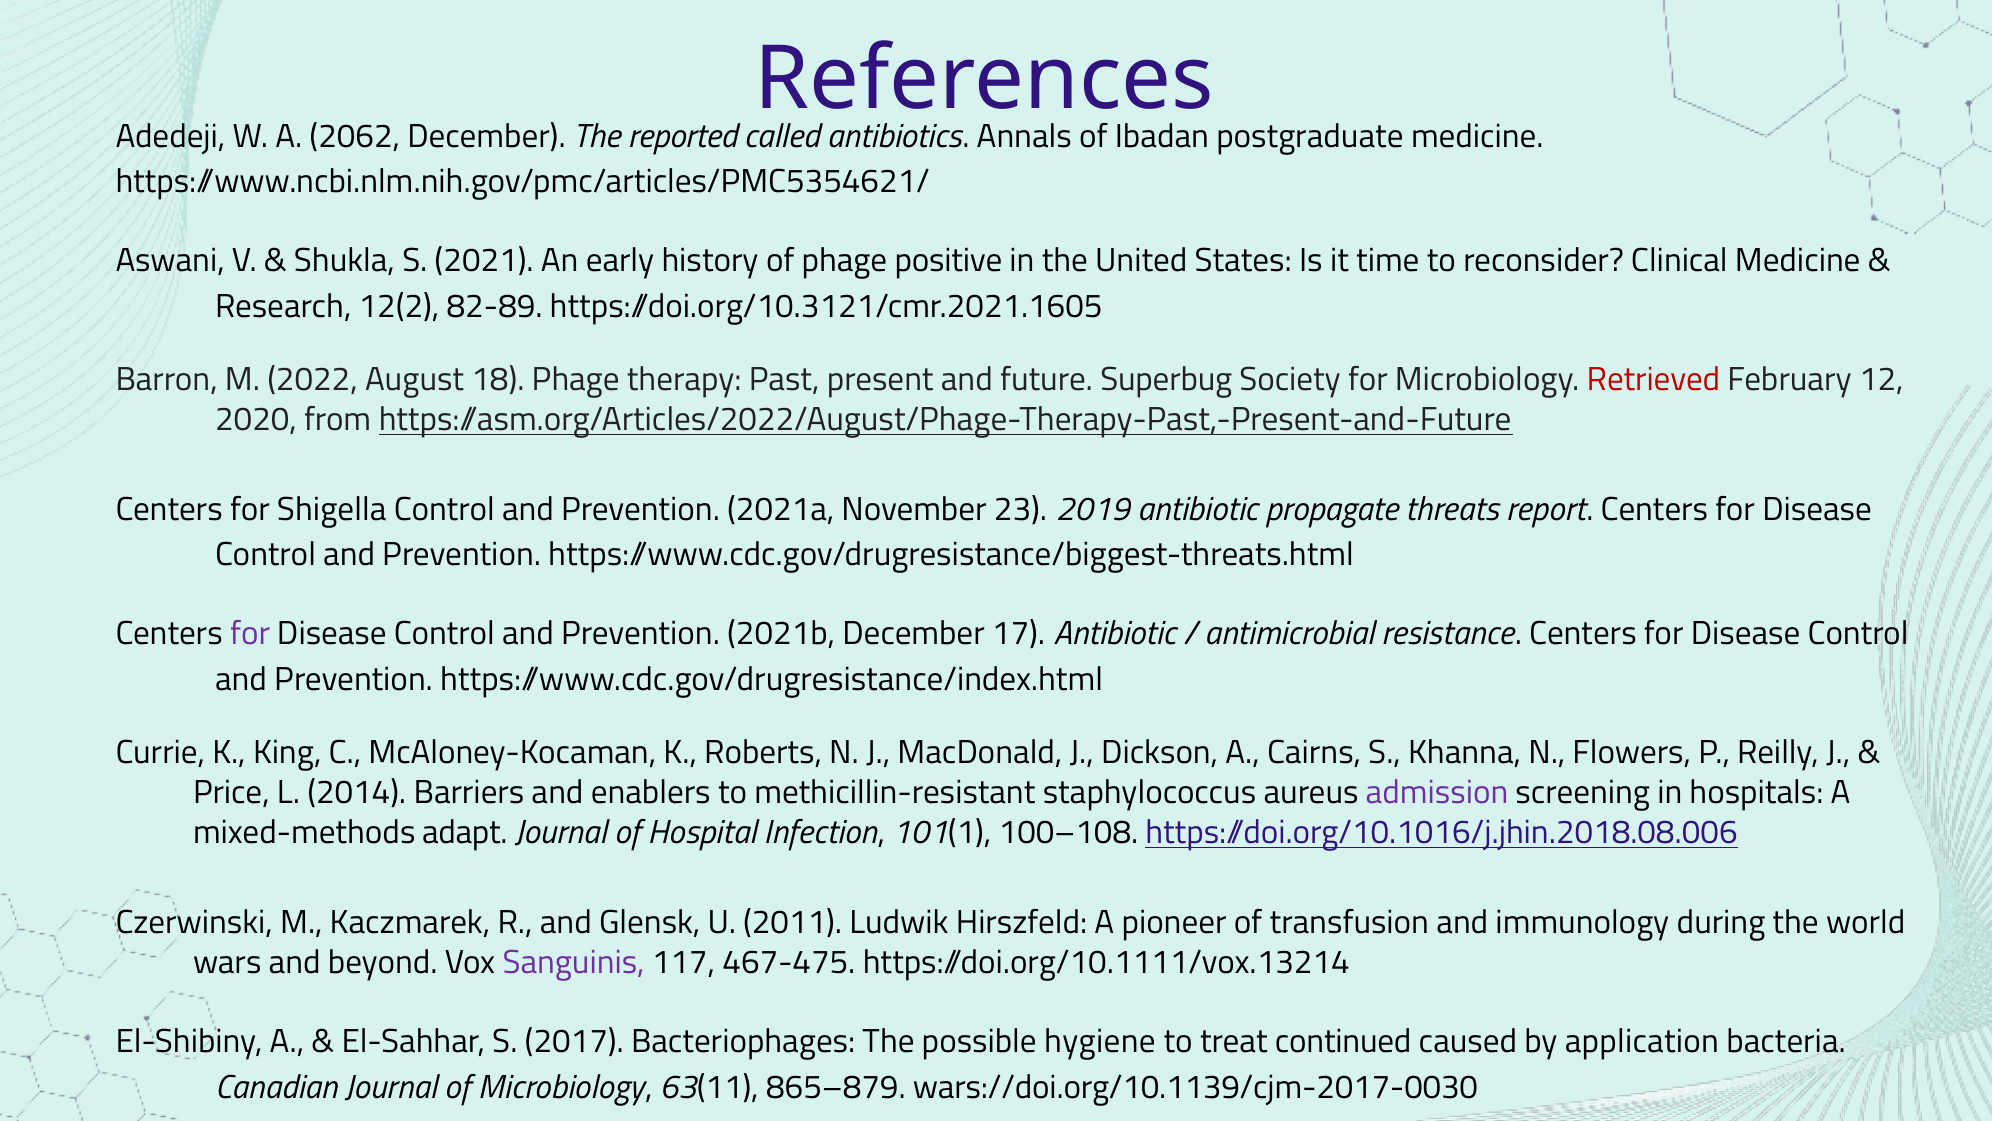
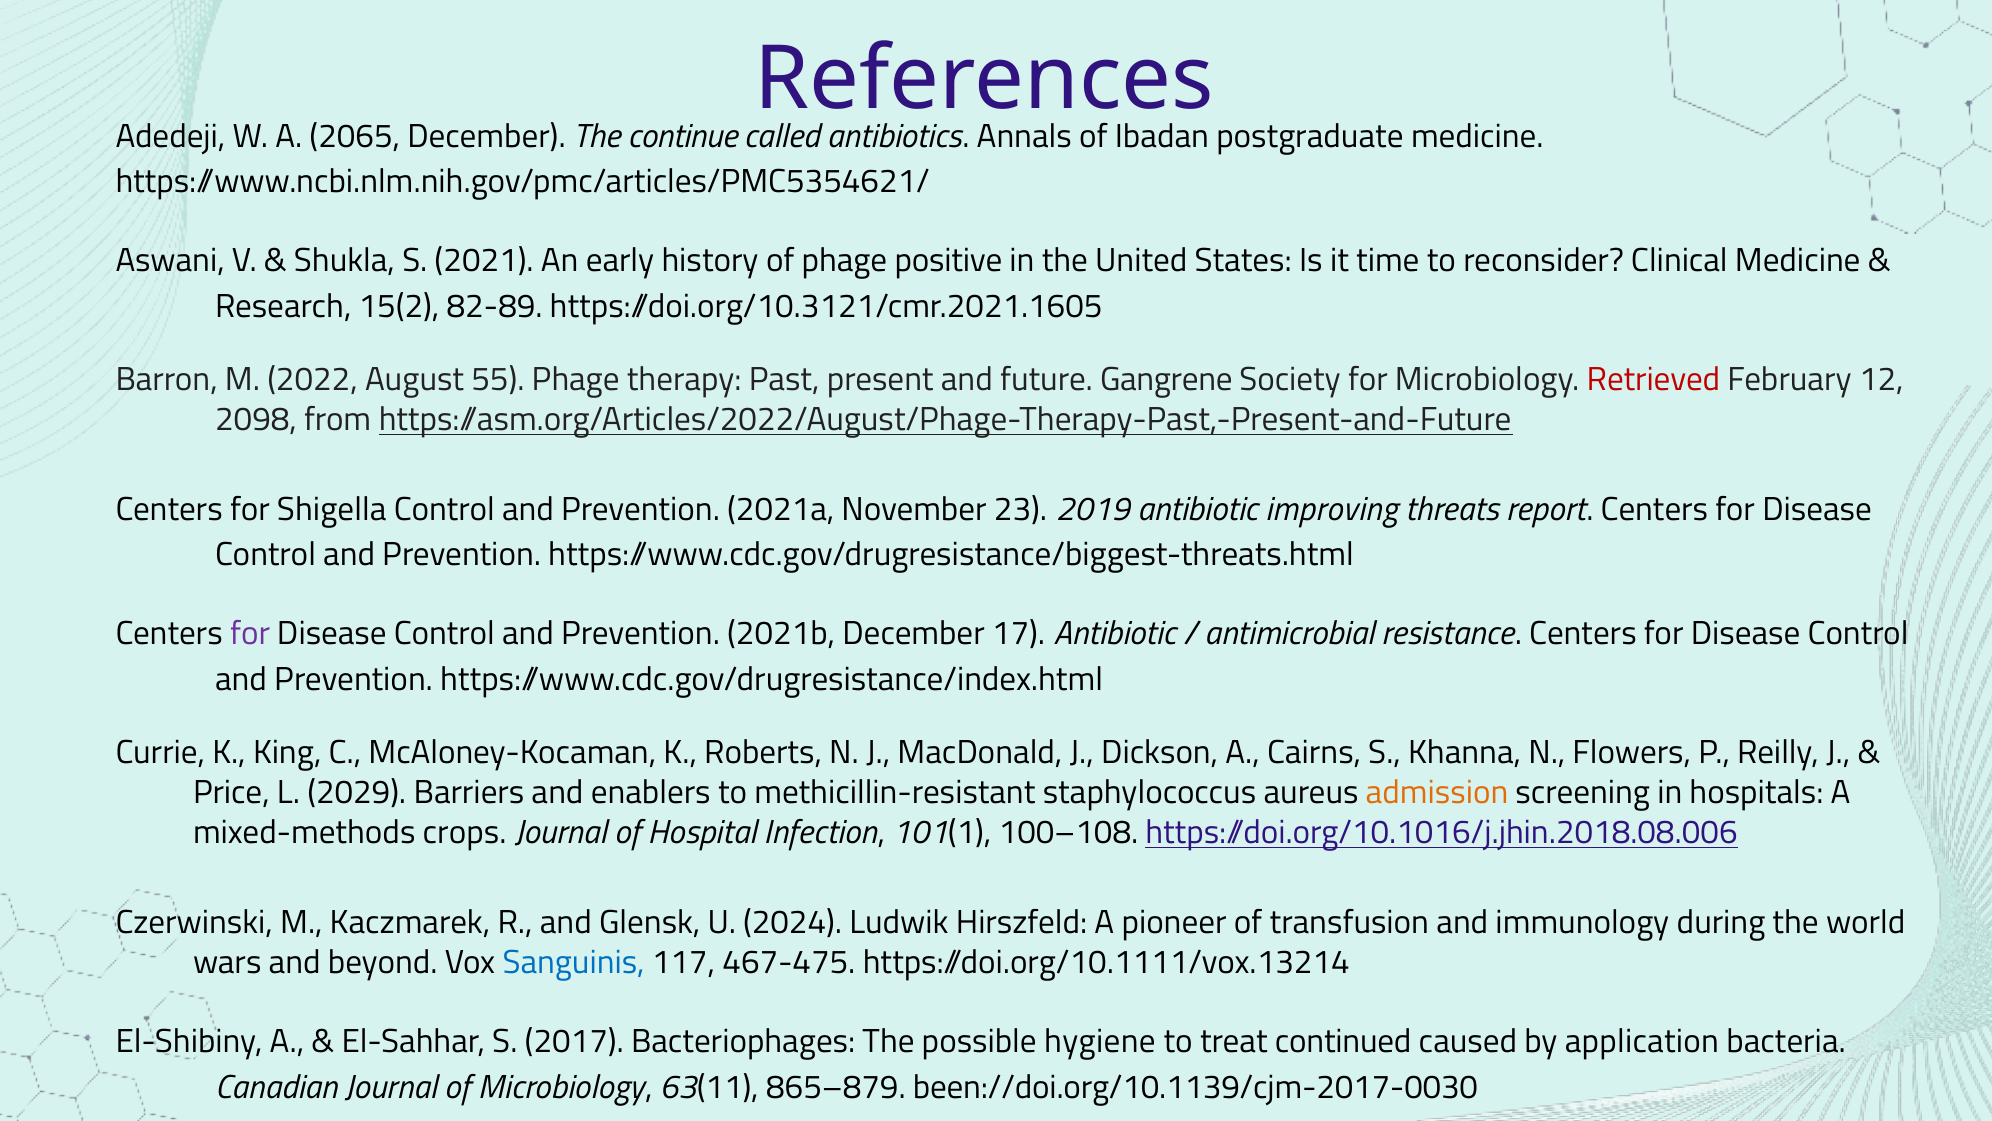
2062: 2062 -> 2065
reported: reported -> continue
12(2: 12(2 -> 15(2
18: 18 -> 55
Superbug: Superbug -> Gangrene
2020: 2020 -> 2098
propagate: propagate -> improving
2014: 2014 -> 2029
admission colour: purple -> orange
adapt: adapt -> crops
2011: 2011 -> 2024
Sanguinis colour: purple -> blue
wars://doi.org/10.1139/cjm-2017-0030: wars://doi.org/10.1139/cjm-2017-0030 -> been://doi.org/10.1139/cjm-2017-0030
